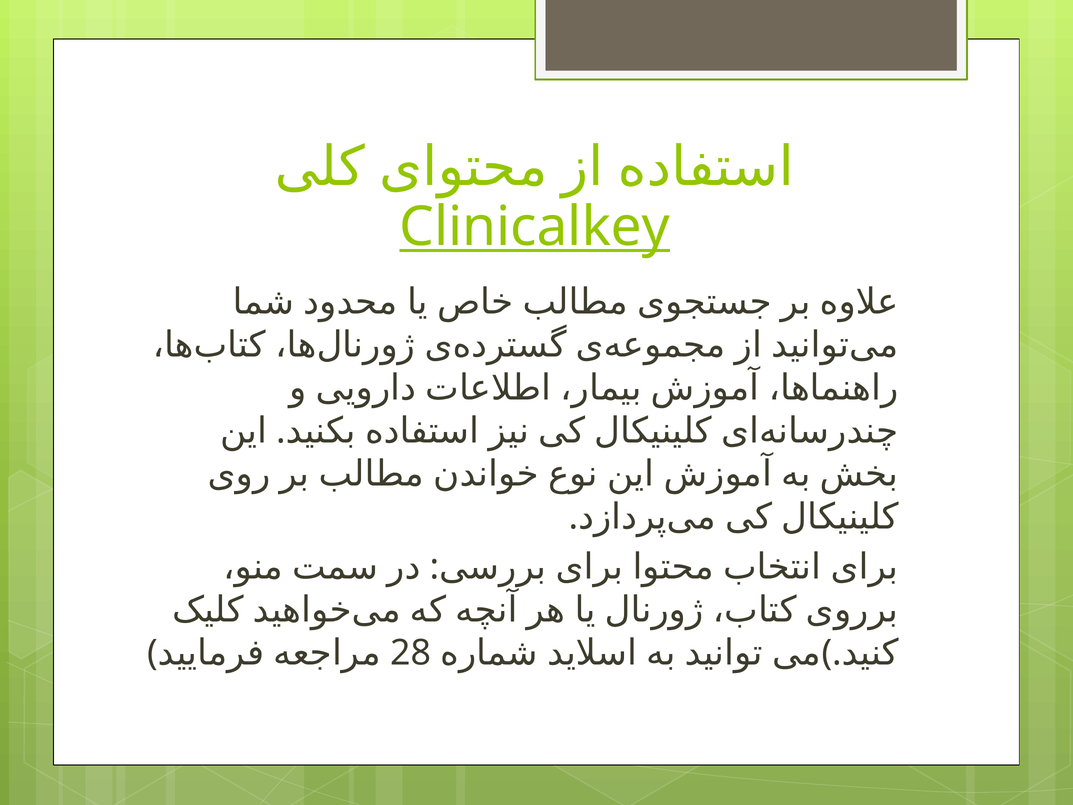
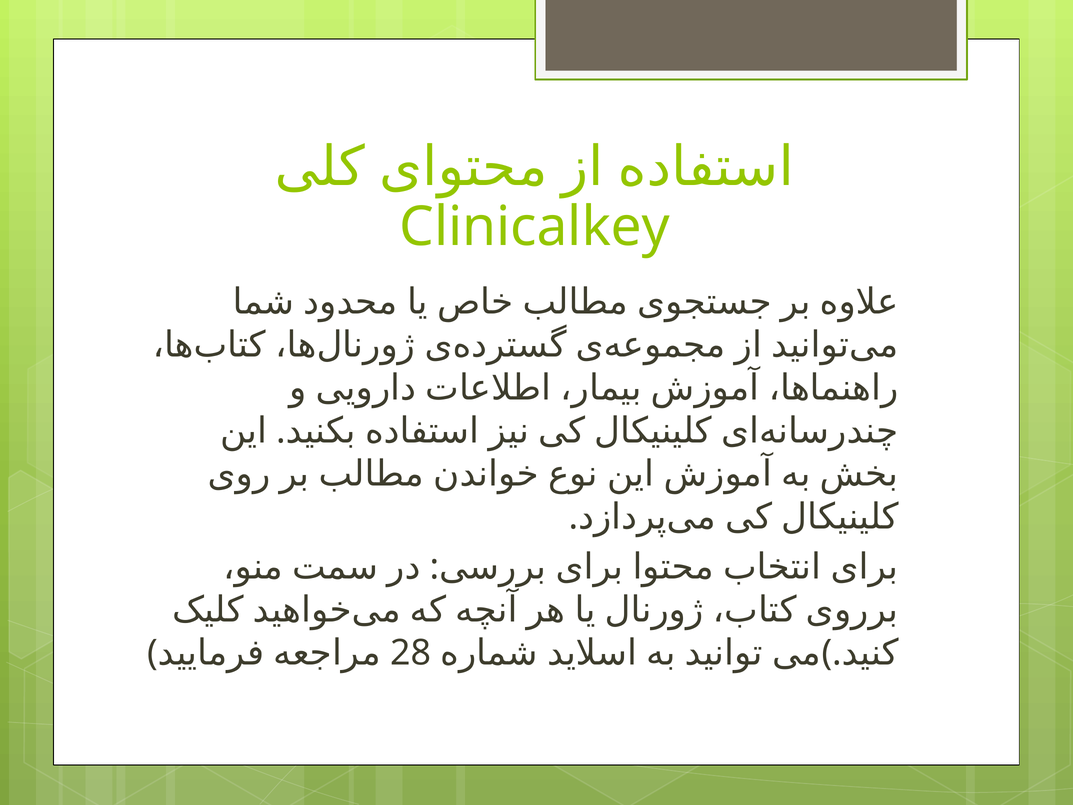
Clinicalkey underline: present -> none
